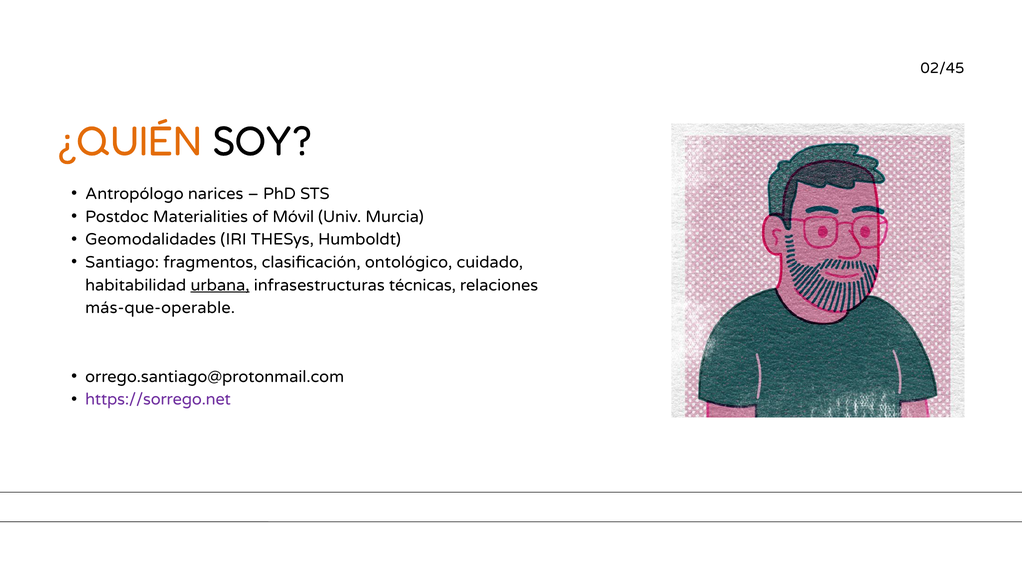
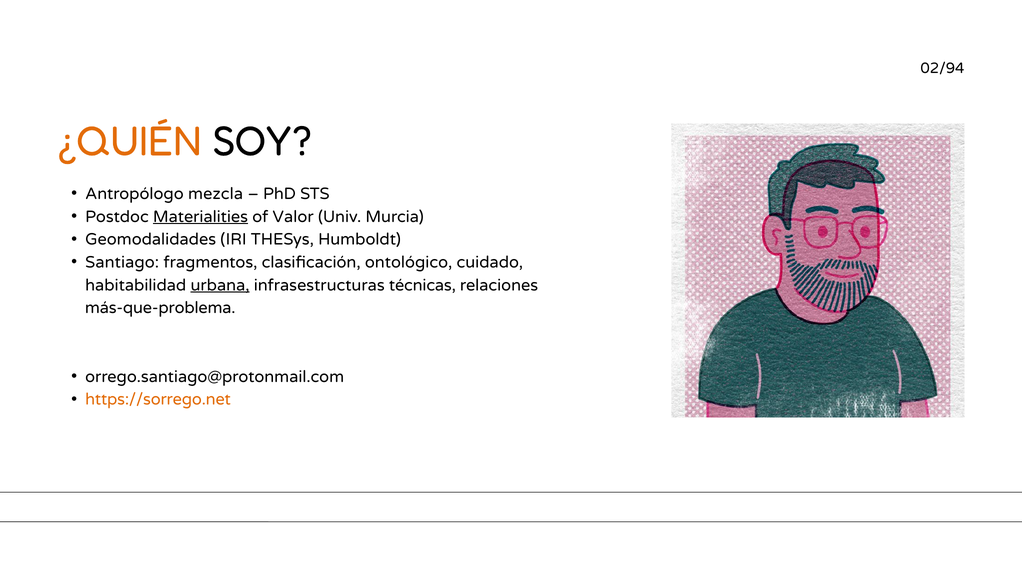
02/45: 02/45 -> 02/94
narices: narices -> mezcla
Materialities underline: none -> present
Móvil: Móvil -> Valor
más-que-operable: más-que-operable -> más-que-problema
https://sorrego.net colour: purple -> orange
